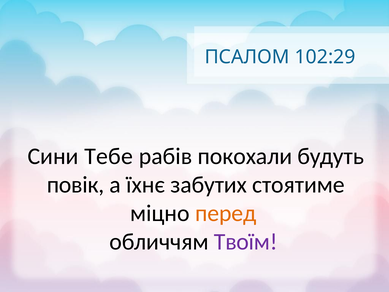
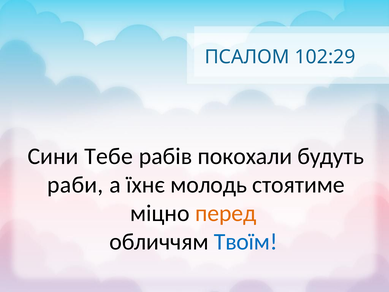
повік: повік -> раби
забутих: забутих -> молодь
Твоїм colour: purple -> blue
